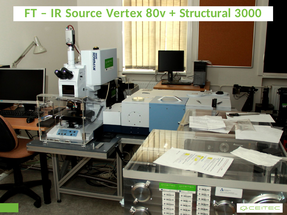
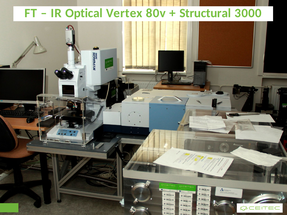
Source: Source -> Optical
